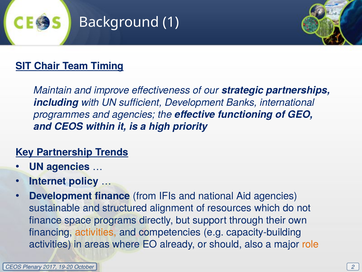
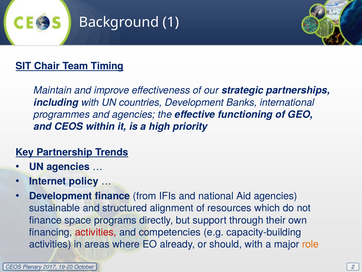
sufficient: sufficient -> countries
activities at (96, 232) colour: orange -> red
should also: also -> with
